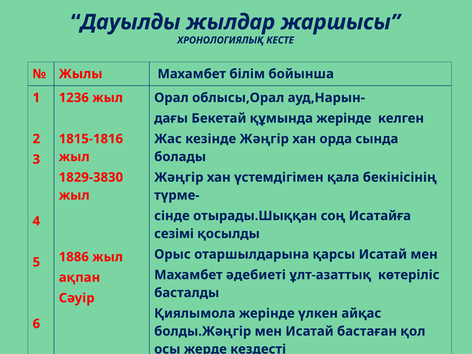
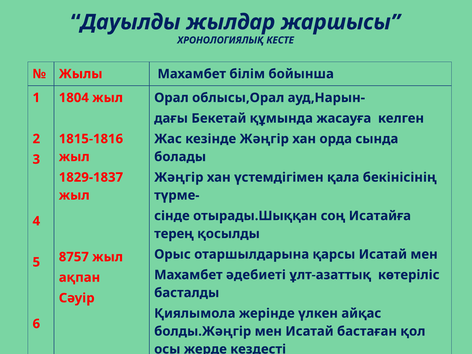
1236: 1236 -> 1804
құмында жерінде: жерінде -> жасауға
1829-3830: 1829-3830 -> 1829-1837
сезімі: сезімі -> терең
1886: 1886 -> 8757
